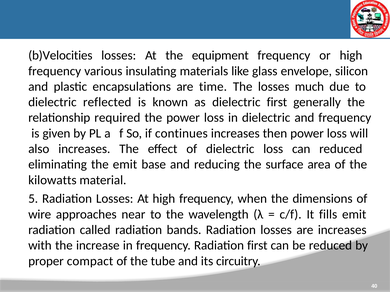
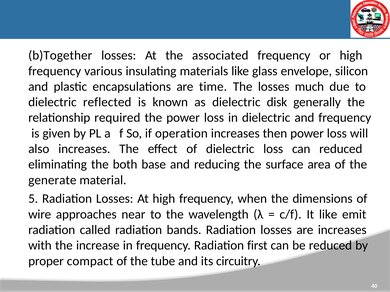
b)Velocities: b)Velocities -> b)Together
equipment: equipment -> associated
dielectric first: first -> disk
continues: continues -> operation
the emit: emit -> both
kilowatts: kilowatts -> generate
It fills: fills -> like
